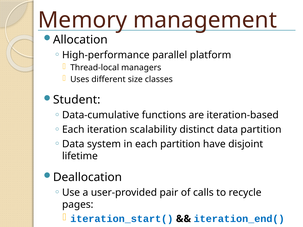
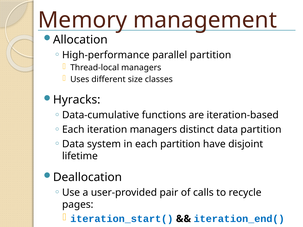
parallel platform: platform -> partition
Student: Student -> Hyracks
iteration scalability: scalability -> managers
